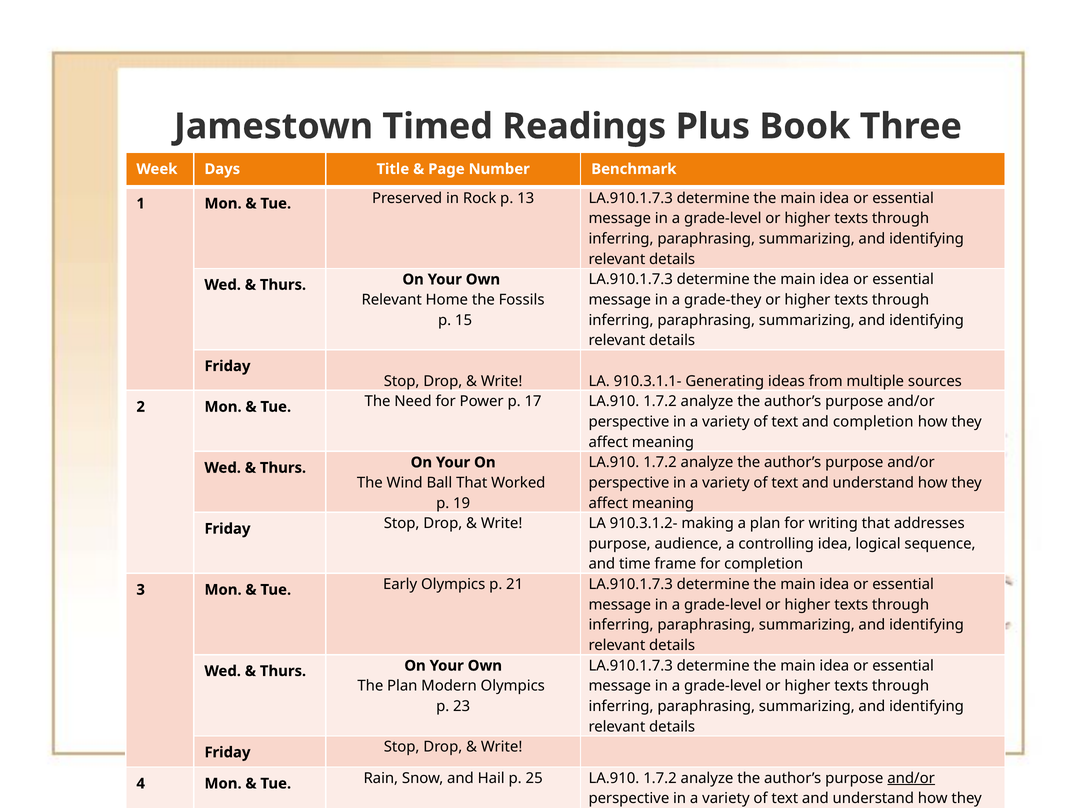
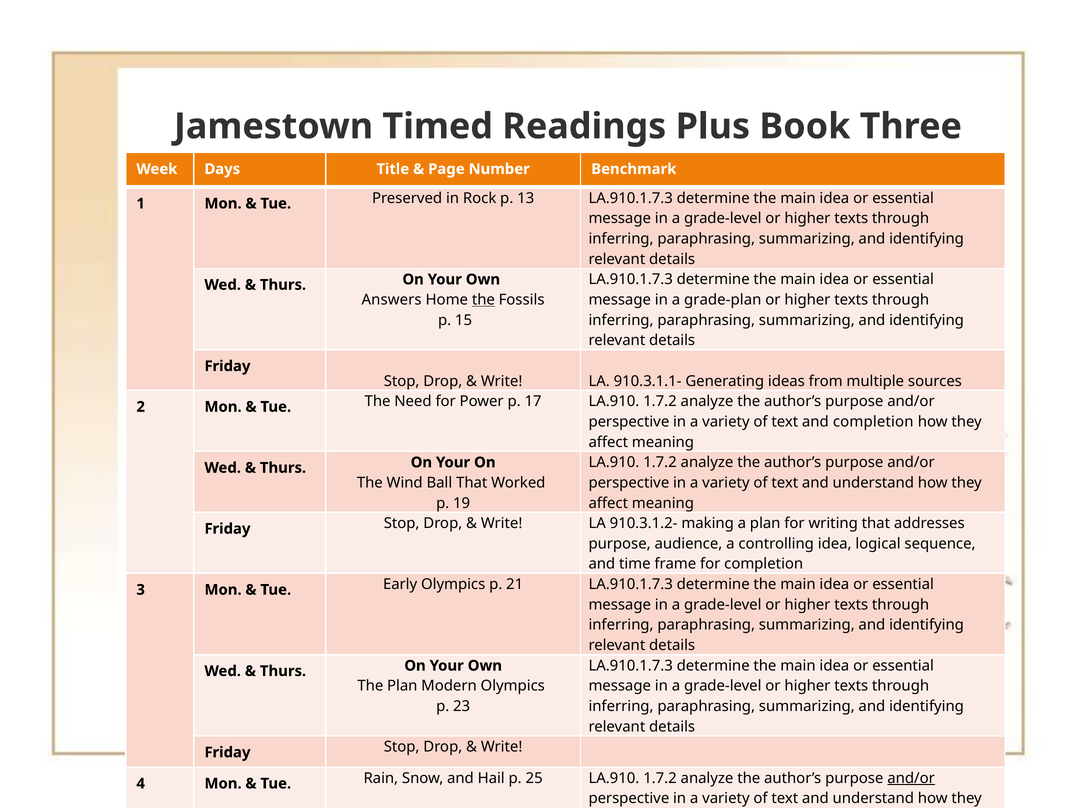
Relevant at (392, 300): Relevant -> Answers
the at (483, 300) underline: none -> present
grade-they: grade-they -> grade-plan
